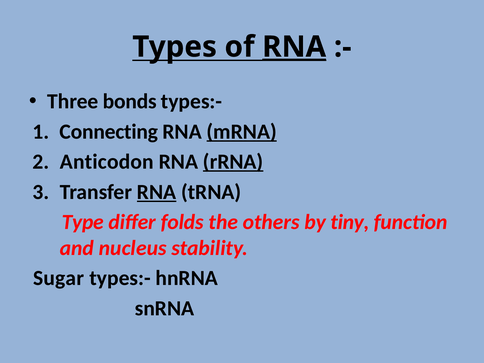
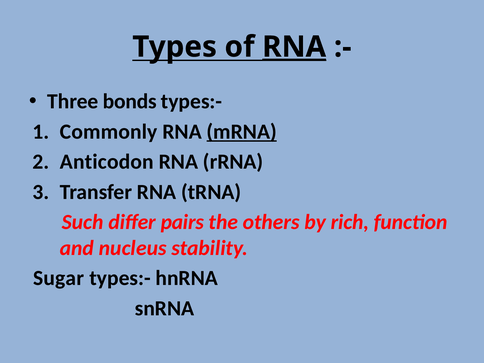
Connecting: Connecting -> Commonly
rRNA underline: present -> none
RNA at (157, 192) underline: present -> none
Type: Type -> Such
folds: folds -> pairs
tiny: tiny -> rich
